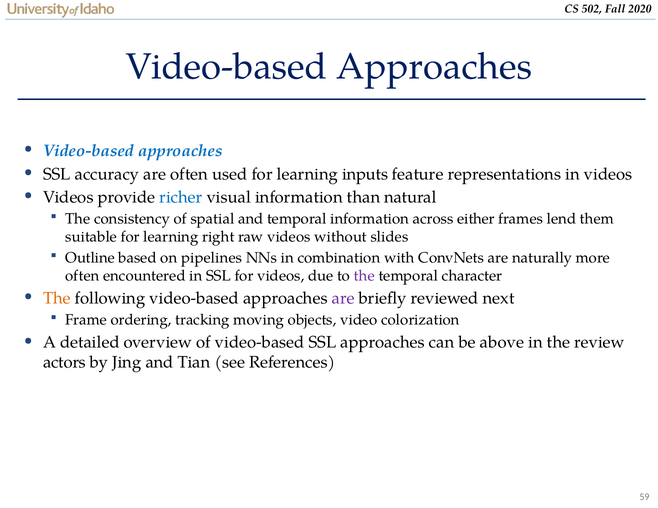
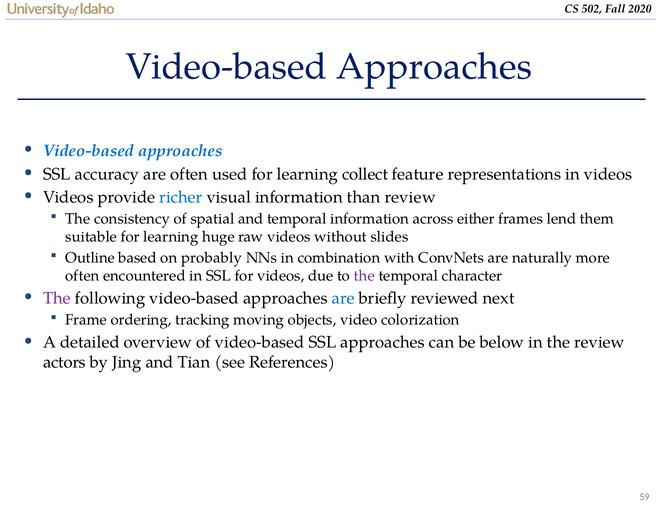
inputs: inputs -> collect
than natural: natural -> review
right: right -> huge
pipelines: pipelines -> probably
The at (57, 298) colour: orange -> purple
are at (343, 298) colour: purple -> blue
above: above -> below
